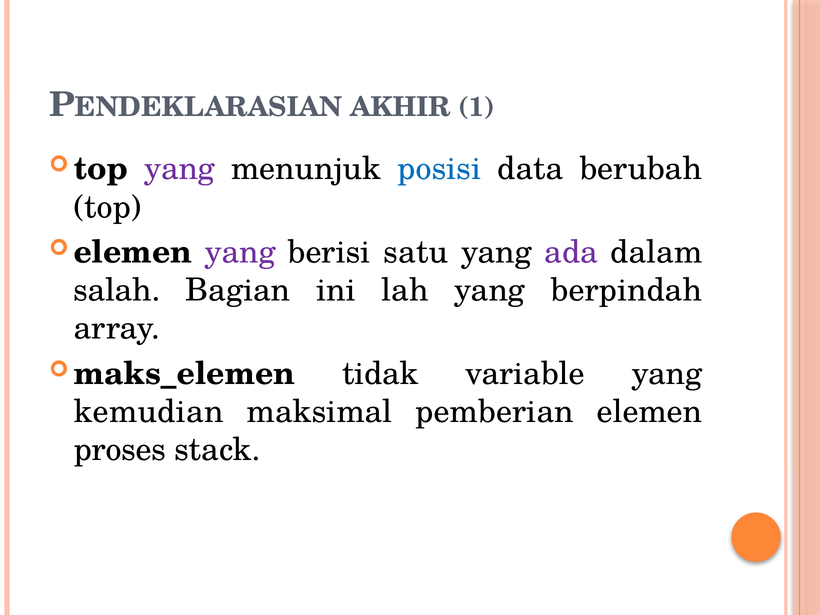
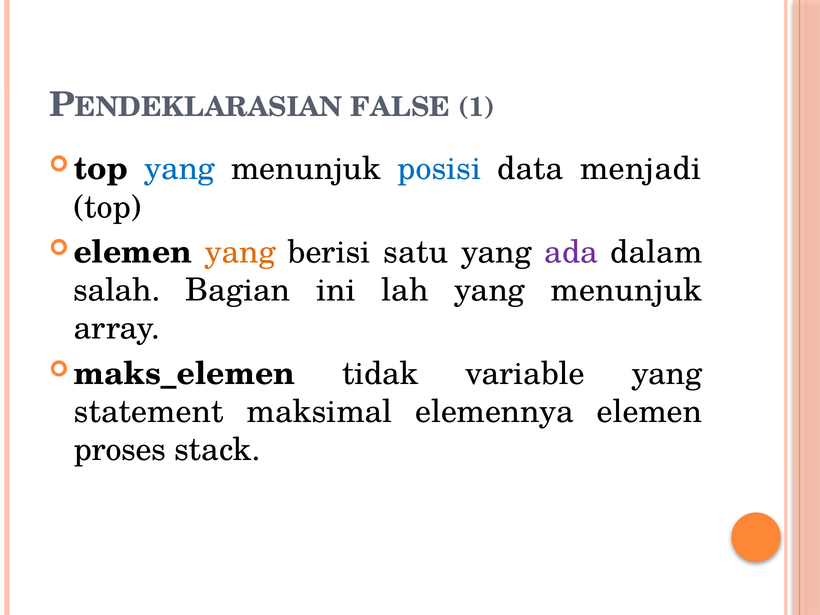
AKHIR: AKHIR -> FALSE
yang at (180, 169) colour: purple -> blue
berubah: berubah -> menjadi
yang at (240, 252) colour: purple -> orange
lah yang berpindah: berpindah -> menunjuk
kemudian: kemudian -> statement
pemberian: pemberian -> elemennya
